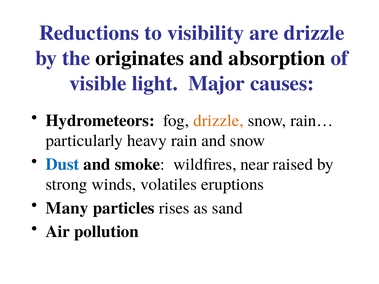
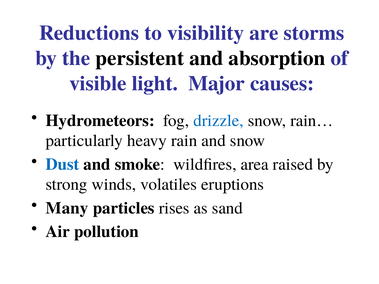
are drizzle: drizzle -> storms
originates: originates -> persistent
drizzle at (219, 121) colour: orange -> blue
near: near -> area
